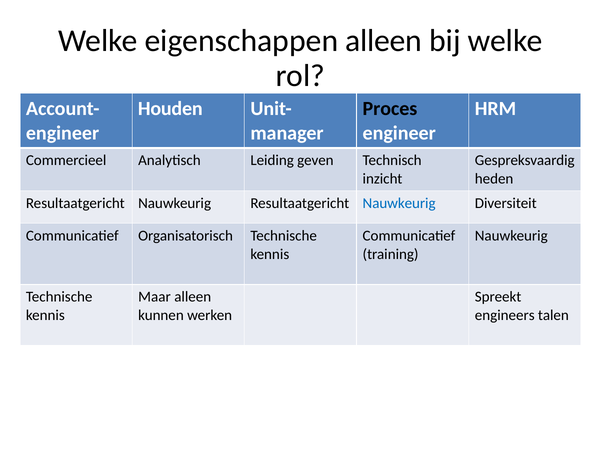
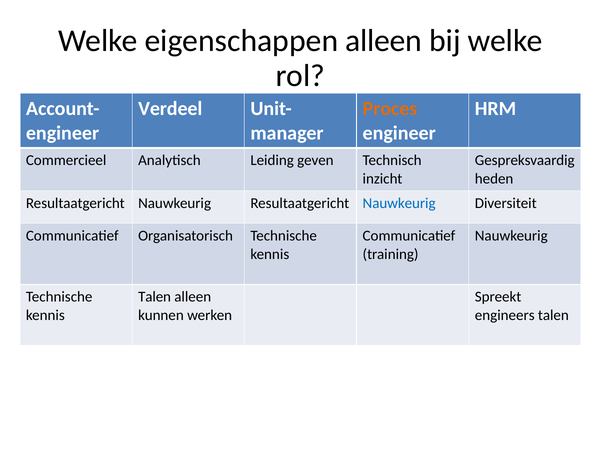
Houden: Houden -> Verdeel
Proces colour: black -> orange
Maar at (154, 297): Maar -> Talen
